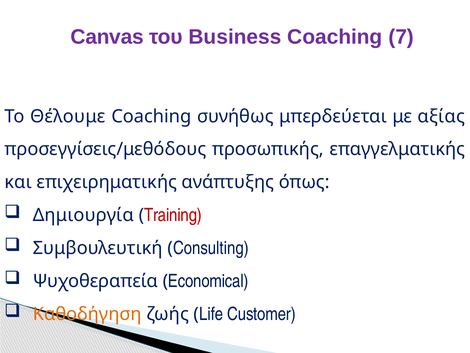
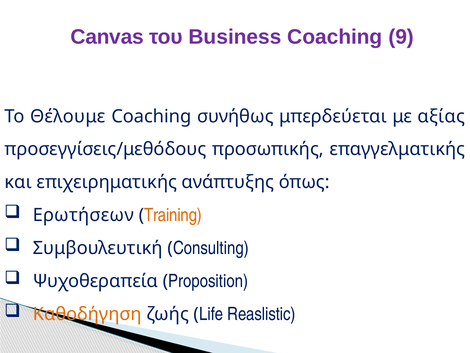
7: 7 -> 9
Δημιουργία: Δημιουργία -> Ερωτήσεων
Training colour: red -> orange
Economical: Economical -> Proposition
Customer: Customer -> Reaslistic
